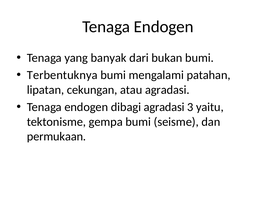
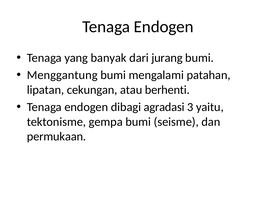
bukan: bukan -> jurang
Terbentuknya: Terbentuknya -> Menggantung
atau agradasi: agradasi -> berhenti
